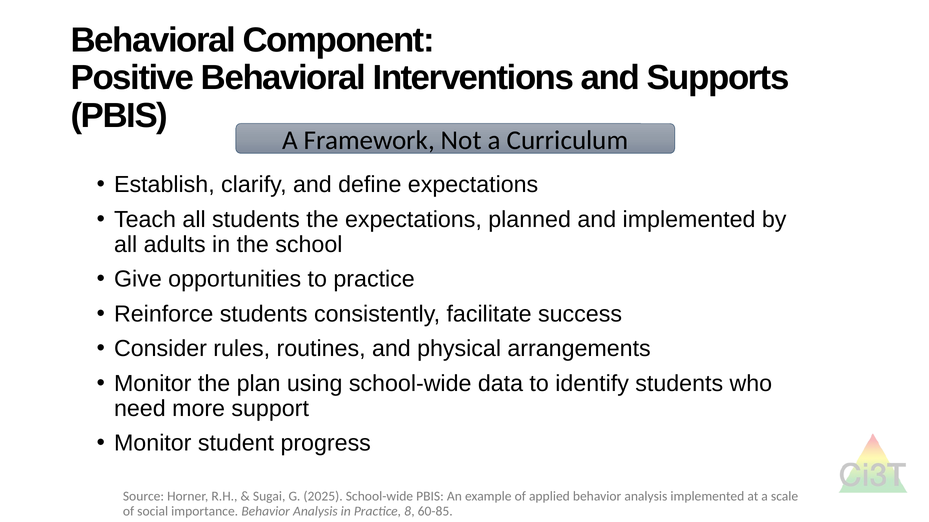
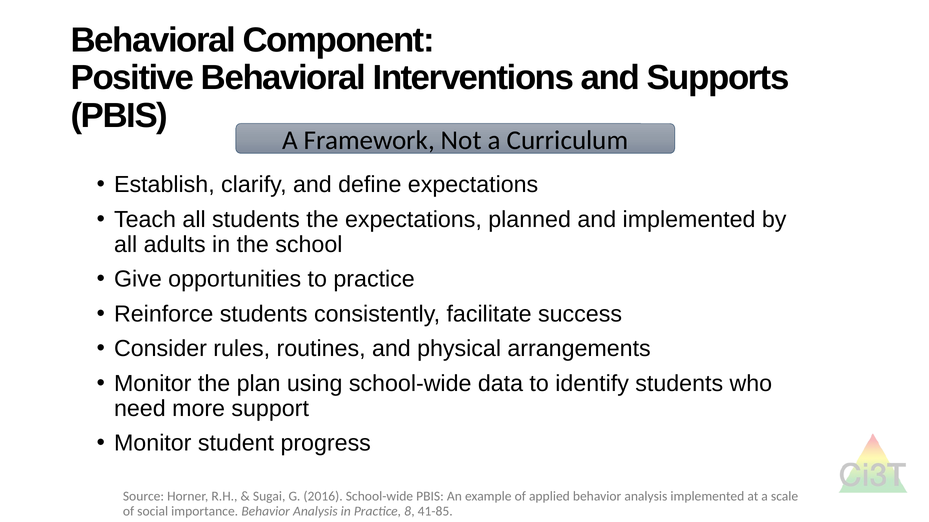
2025: 2025 -> 2016
60-85: 60-85 -> 41-85
